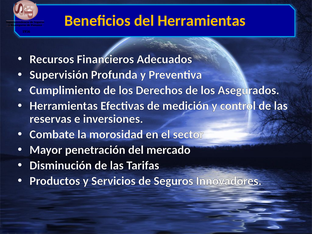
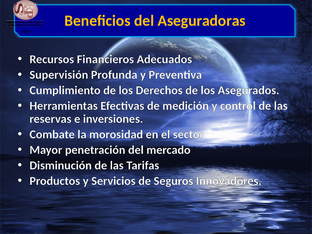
del Herramientas: Herramientas -> Aseguradoras
